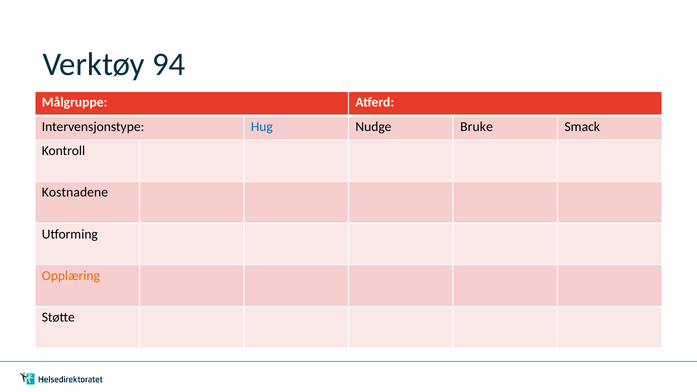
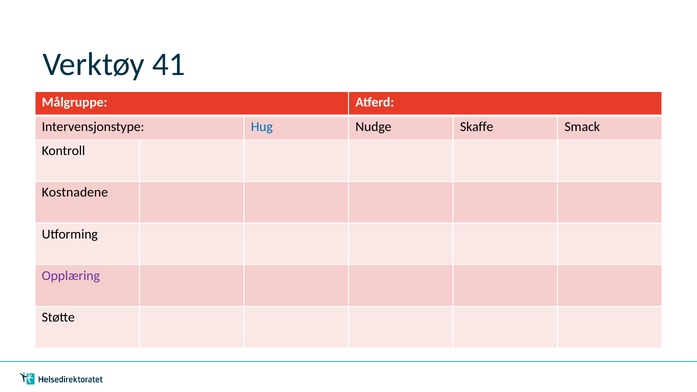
94: 94 -> 41
Bruke: Bruke -> Skaffe
Opplæring colour: orange -> purple
